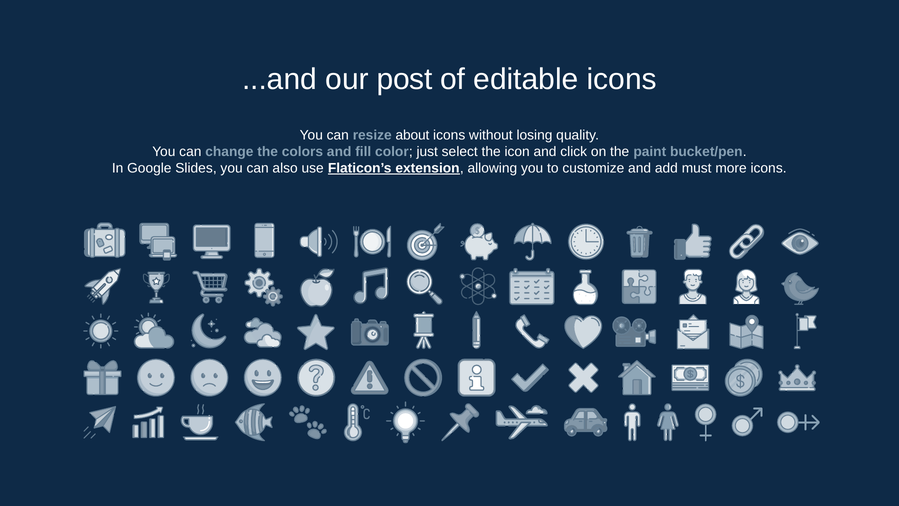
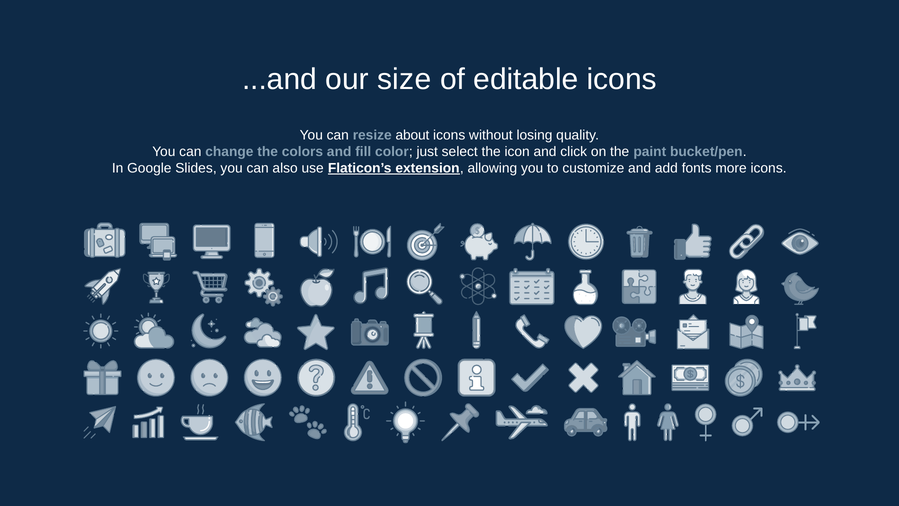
post: post -> size
must: must -> fonts
